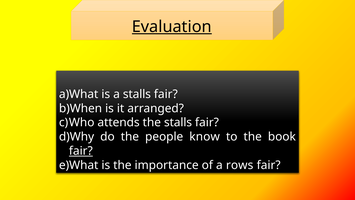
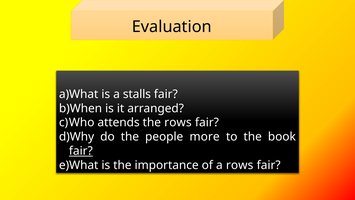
Evaluation underline: present -> none
the stalls: stalls -> rows
know: know -> more
